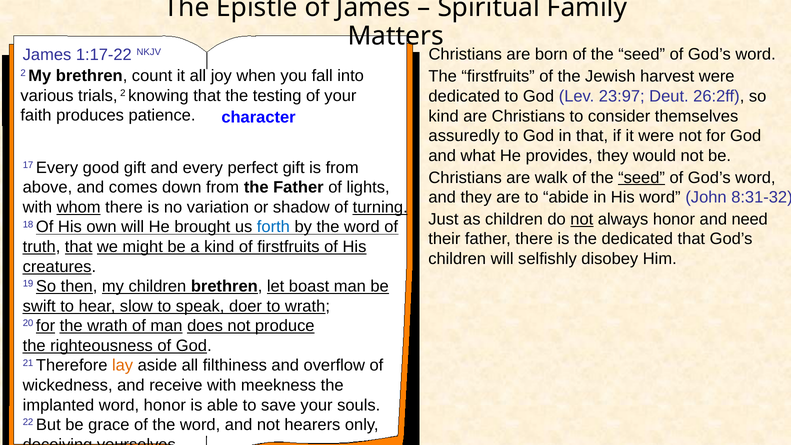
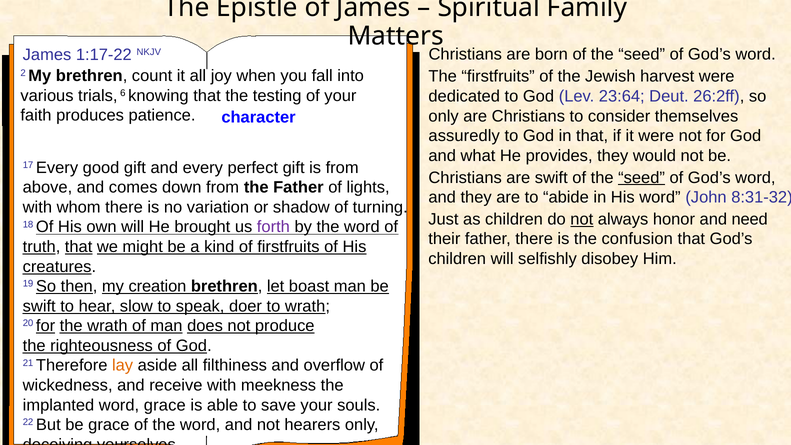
trials 2: 2 -> 6
23:97: 23:97 -> 23:64
kind at (444, 116): kind -> only
are walk: walk -> swift
whom underline: present -> none
turning underline: present -> none
forth colour: blue -> purple
the dedicated: dedicated -> confusion
my children: children -> creation
word honor: honor -> grace
